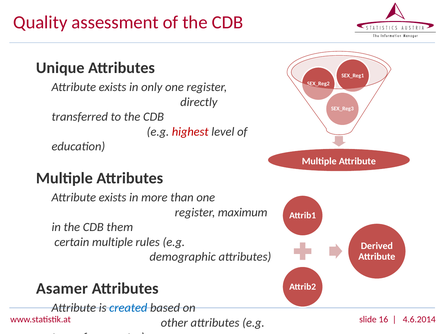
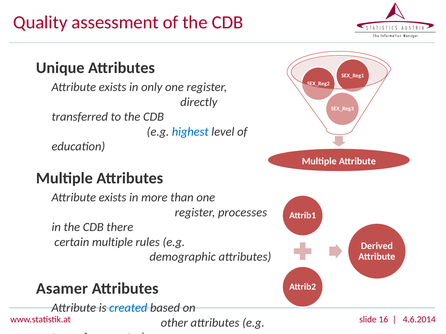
highest colour: red -> blue
maximum: maximum -> processes
them: them -> there
